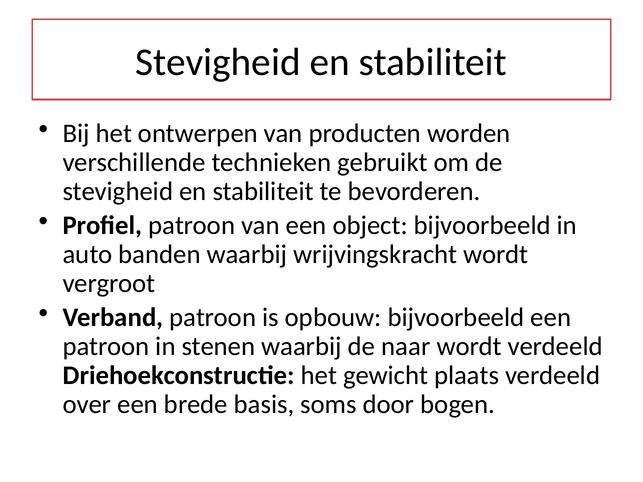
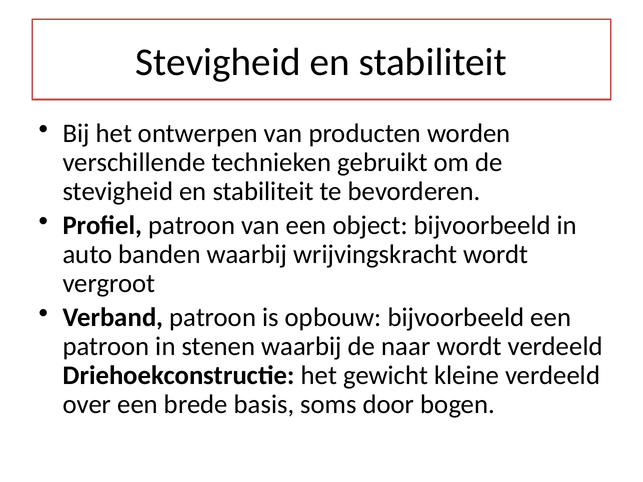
plaats: plaats -> kleine
